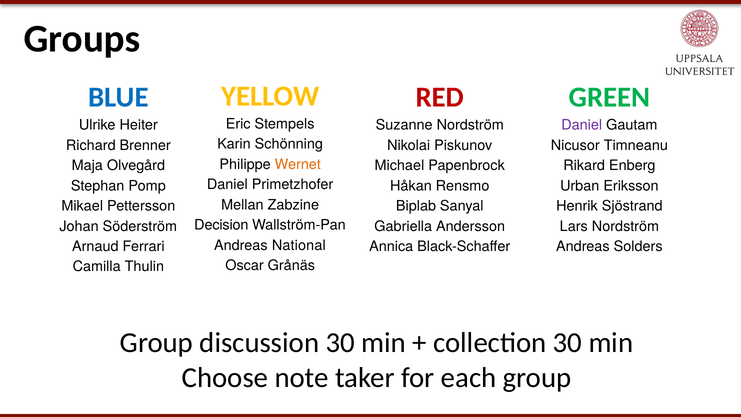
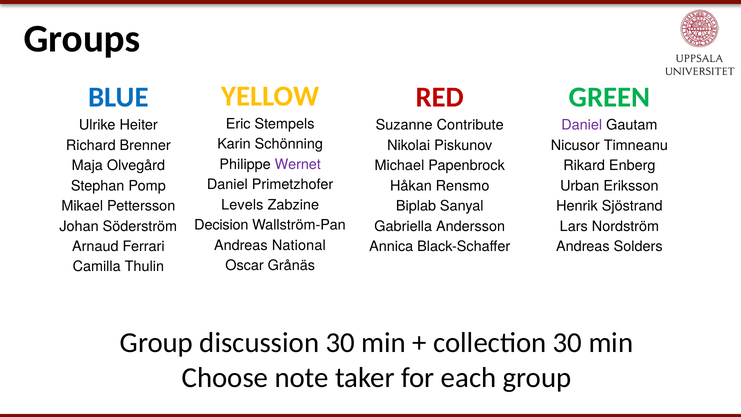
Suzanne Nordström: Nordström -> Contribute
Wernet colour: orange -> purple
Mellan: Mellan -> Levels
